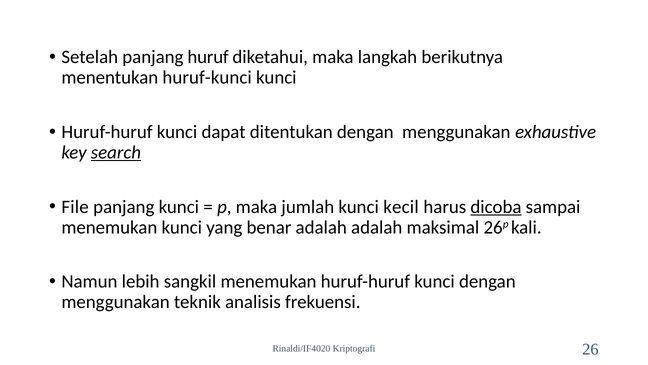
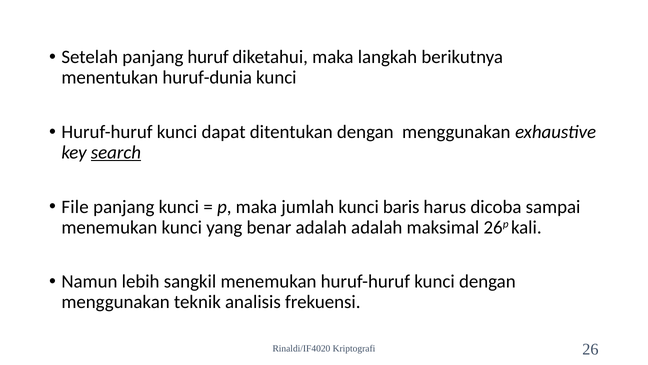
huruf-kunci: huruf-kunci -> huruf-dunia
kecil: kecil -> baris
dicoba underline: present -> none
